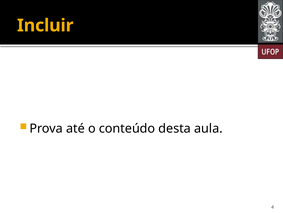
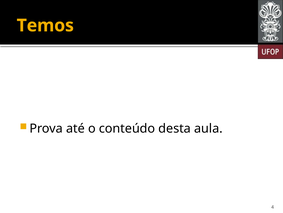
Incluir: Incluir -> Temos
